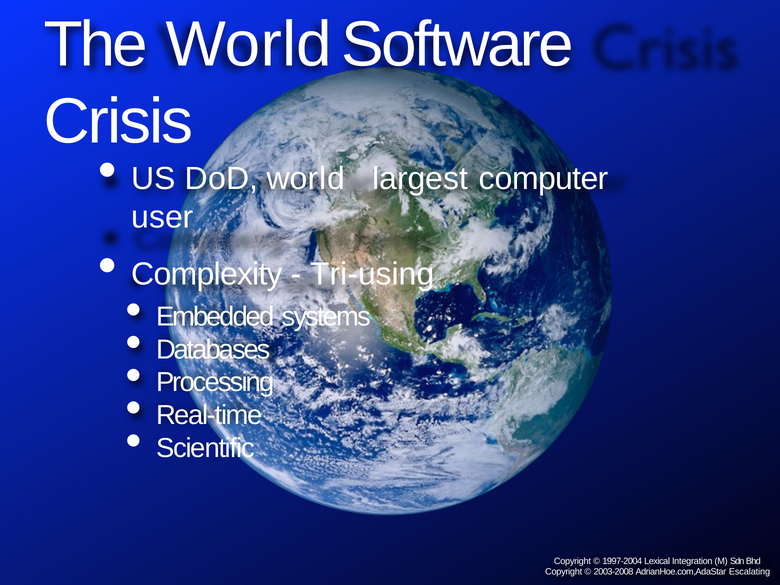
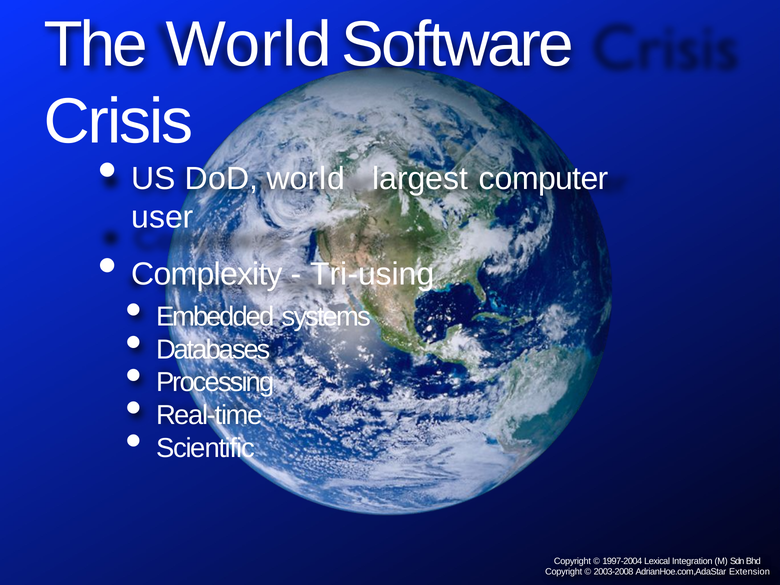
Escalating: Escalating -> Extension
